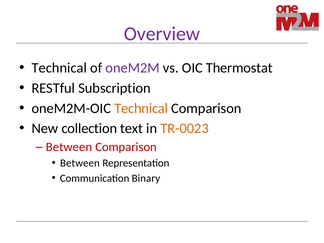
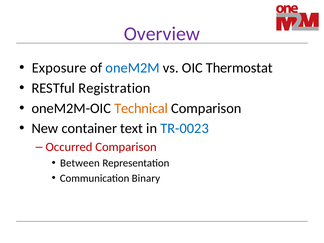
Technical at (59, 68): Technical -> Exposure
oneM2M colour: purple -> blue
Subscription: Subscription -> Registration
collection: collection -> container
TR-0023 colour: orange -> blue
Between at (69, 147): Between -> Occurred
